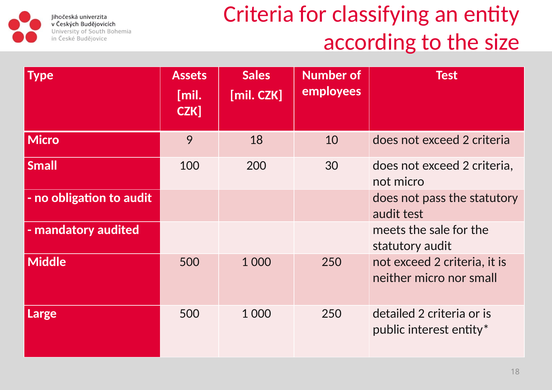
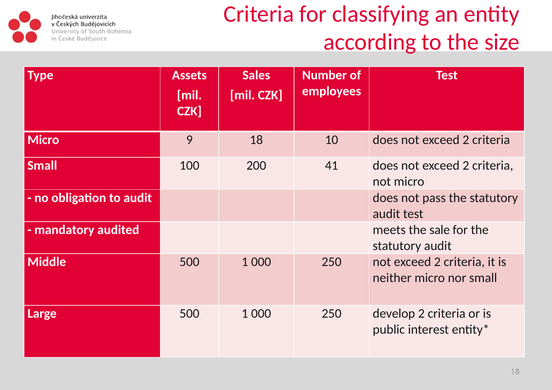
30: 30 -> 41
detailed: detailed -> develop
